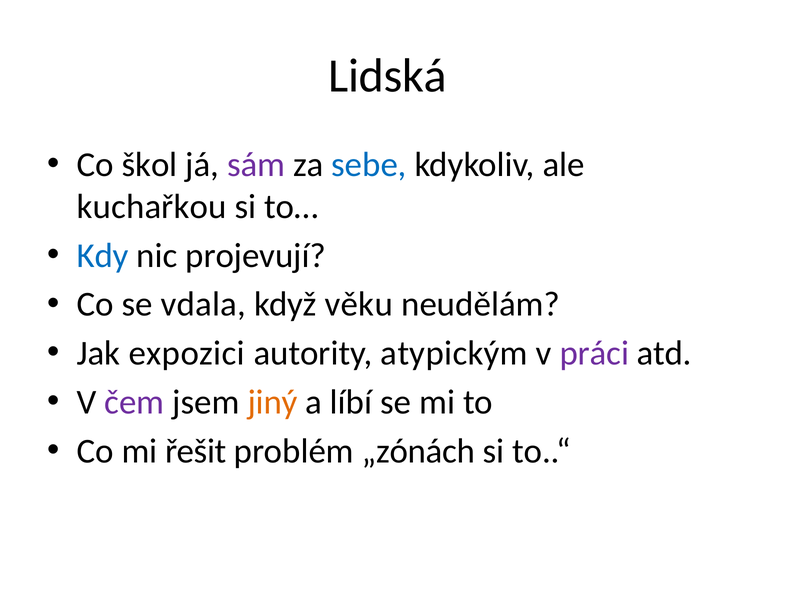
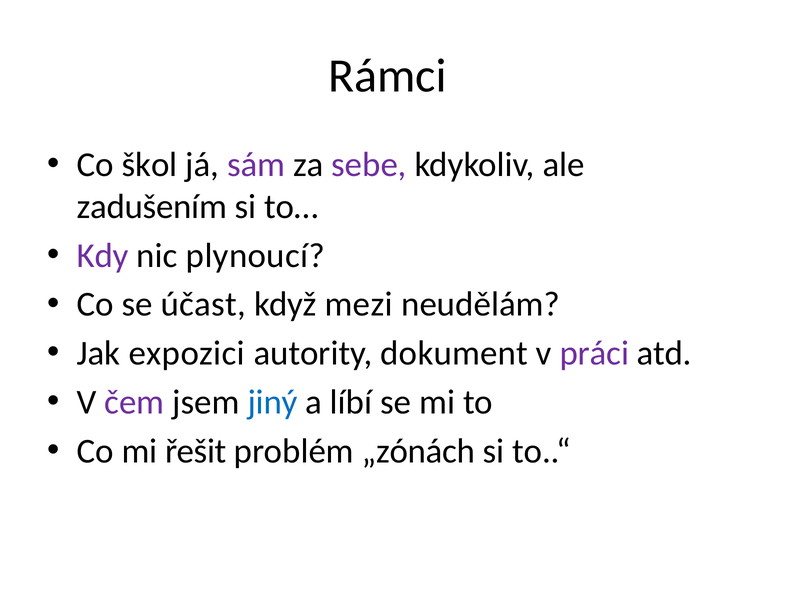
Lidská: Lidská -> Rámci
sebe colour: blue -> purple
kuchařkou: kuchařkou -> zadušením
Kdy colour: blue -> purple
projevují: projevují -> plynoucí
vdala: vdala -> účast
věku: věku -> mezi
atypickým: atypickým -> dokument
jiný colour: orange -> blue
